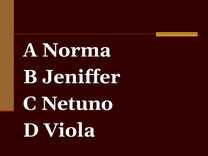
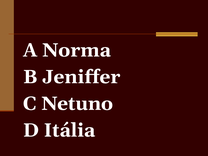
Viola: Viola -> Itália
